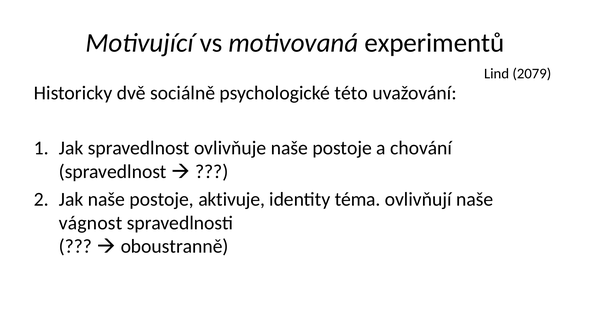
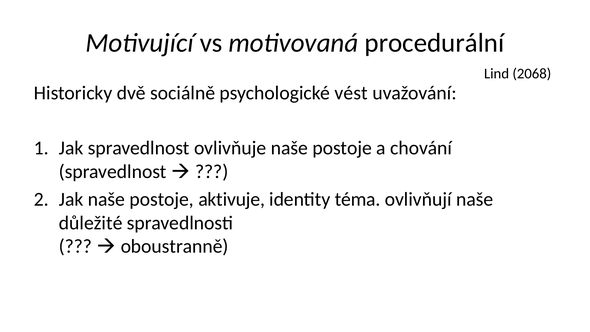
experimentů: experimentů -> procedurální
2079: 2079 -> 2068
této: této -> vést
vágnost: vágnost -> důležité
